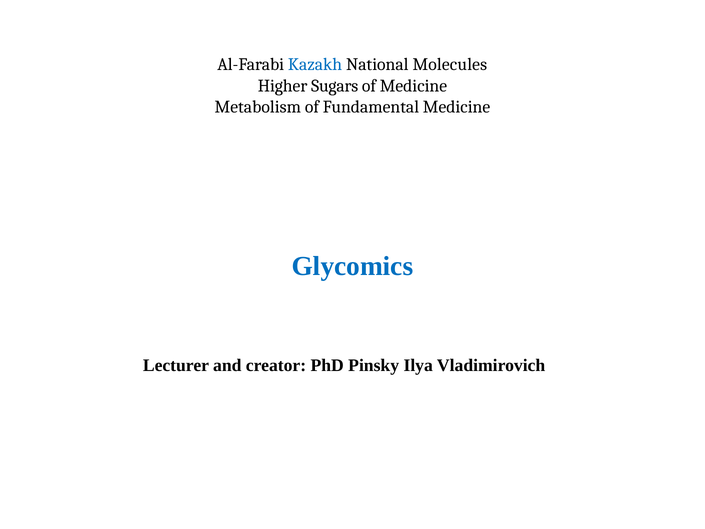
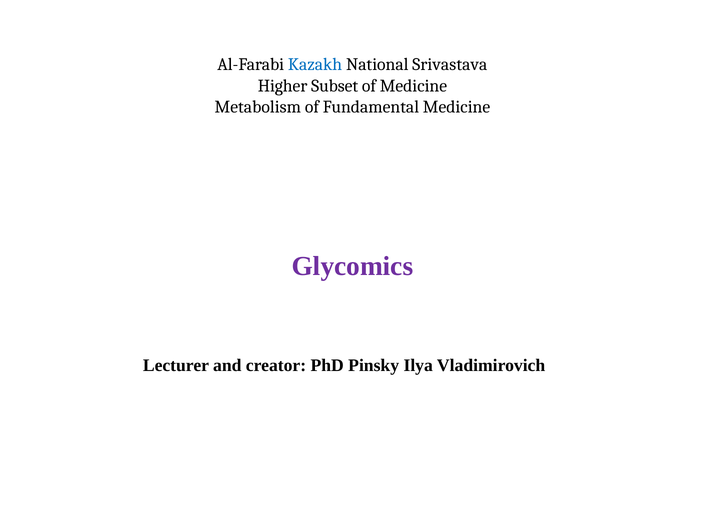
Molecules: Molecules -> Srivastava
Sugars: Sugars -> Subset
Glycomics colour: blue -> purple
